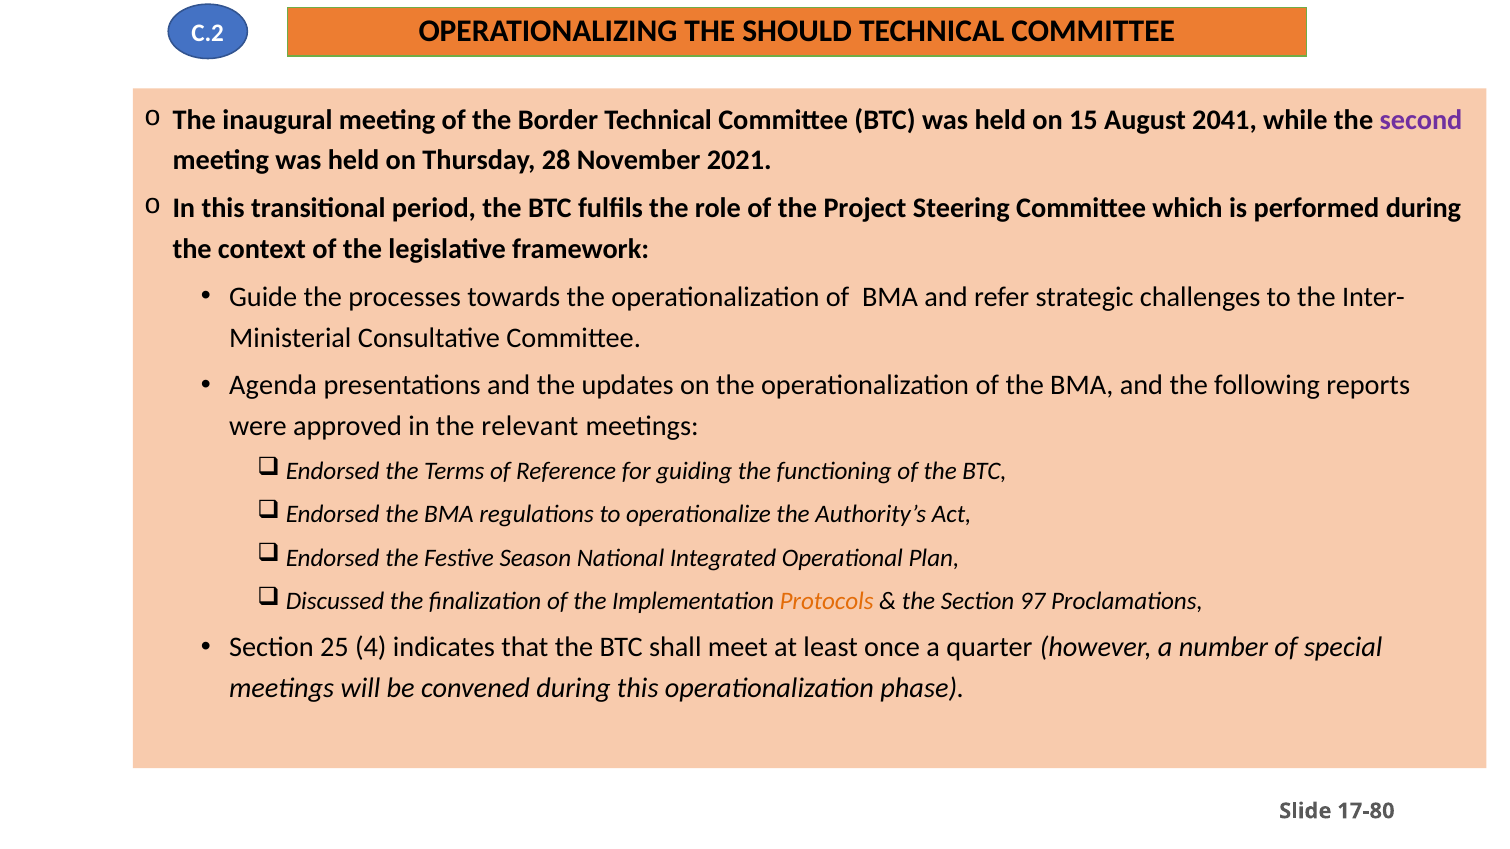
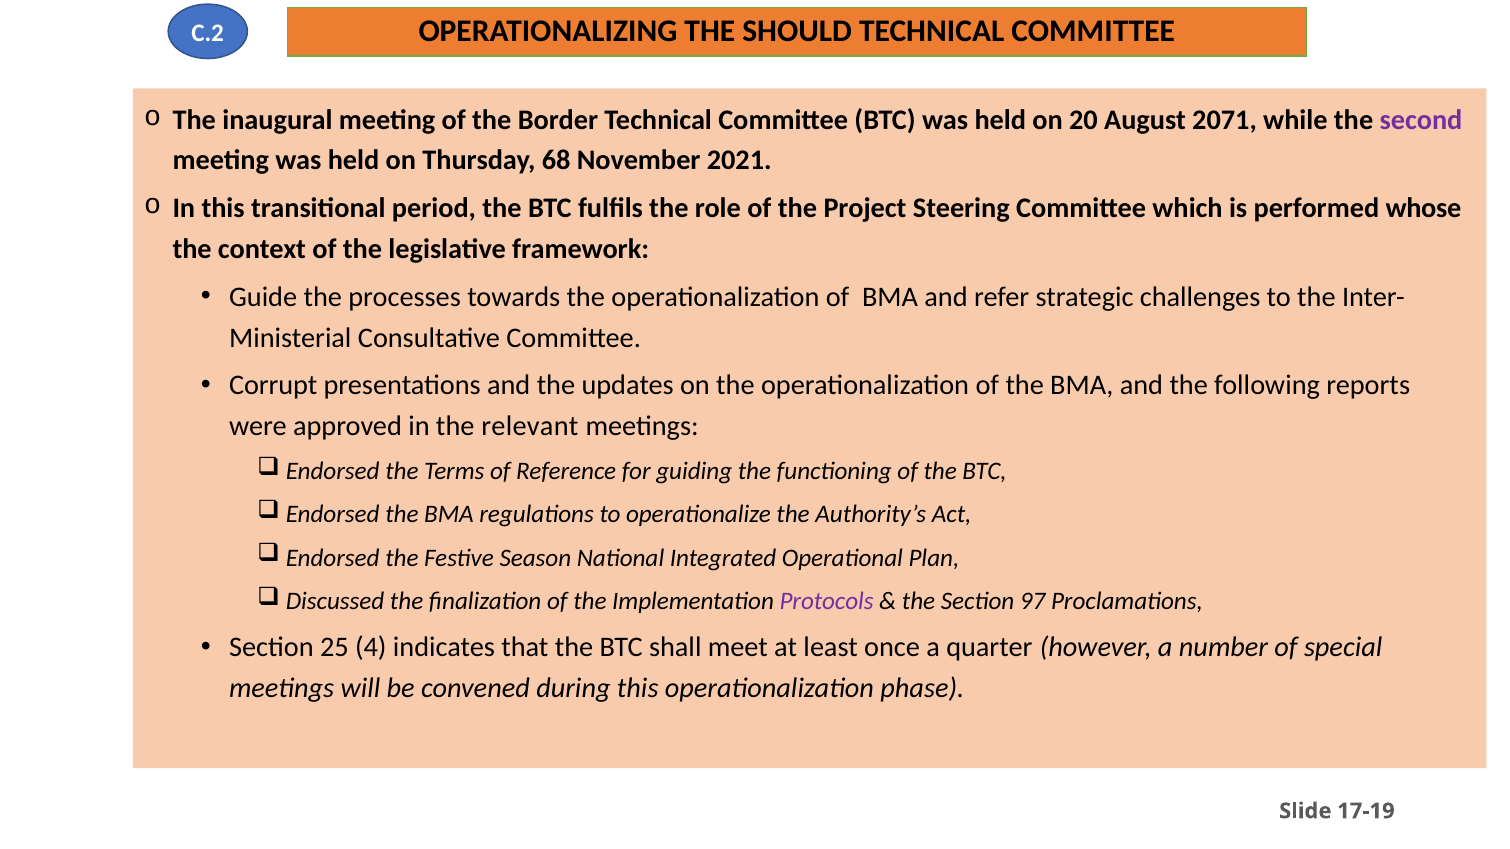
15: 15 -> 20
2041: 2041 -> 2071
28: 28 -> 68
performed during: during -> whose
Agenda: Agenda -> Corrupt
Protocols colour: orange -> purple
17-80: 17-80 -> 17-19
